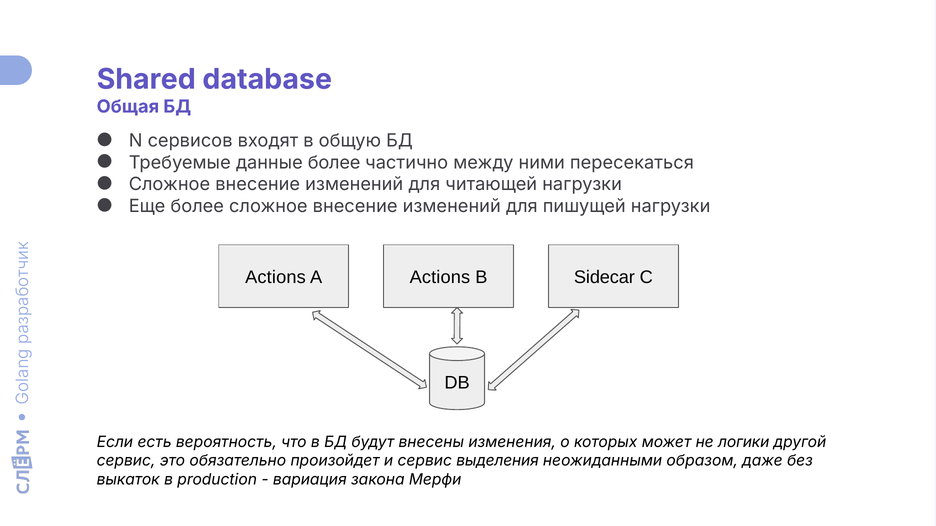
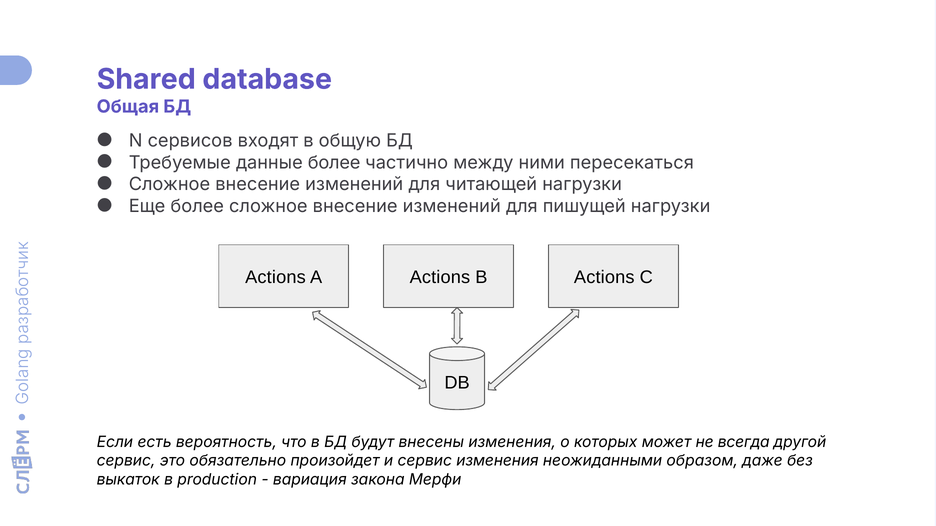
B Sidecar: Sidecar -> Actions
логики: логики -> всегда
сервис выделения: выделения -> изменения
